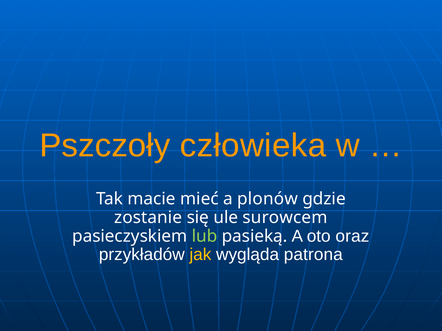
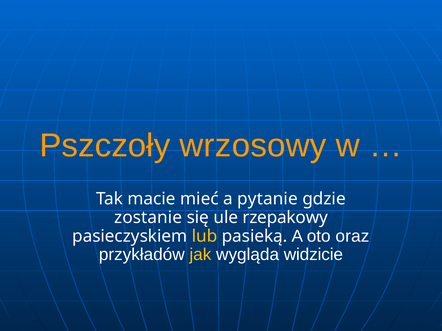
człowieka: człowieka -> wrzosowy
plonów: plonów -> pytanie
surowcem: surowcem -> rzepakowy
lub colour: light green -> yellow
patrona: patrona -> widzicie
